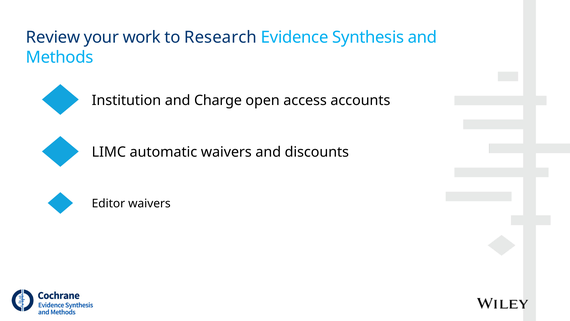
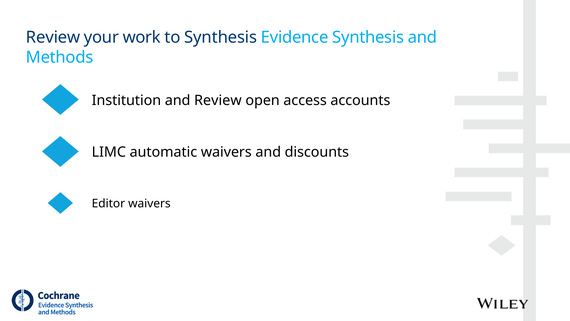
to Research: Research -> Synthesis
and Charge: Charge -> Review
